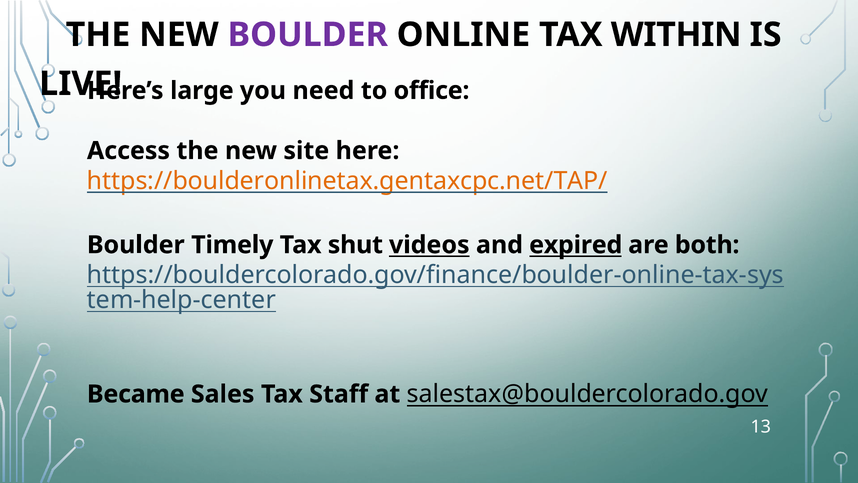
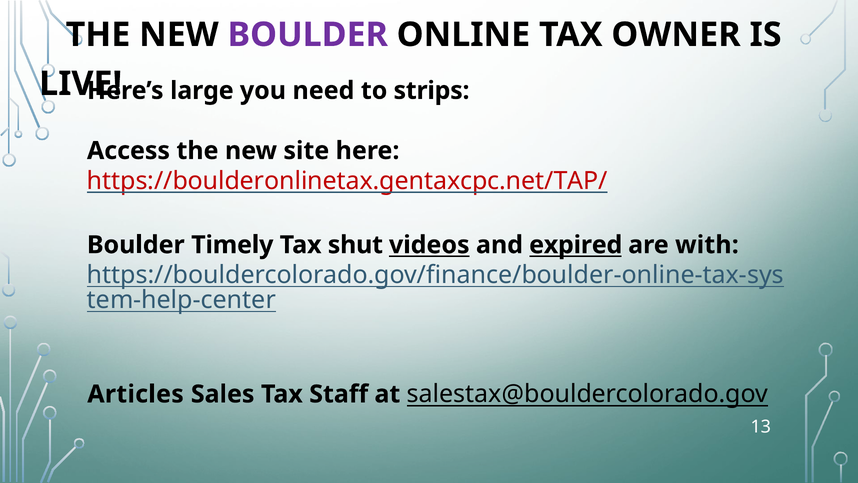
WITHIN: WITHIN -> OWNER
office: office -> strips
https://boulderonlinetax.gentaxcpc.net/TAP/ colour: orange -> red
both: both -> with
Became: Became -> Articles
